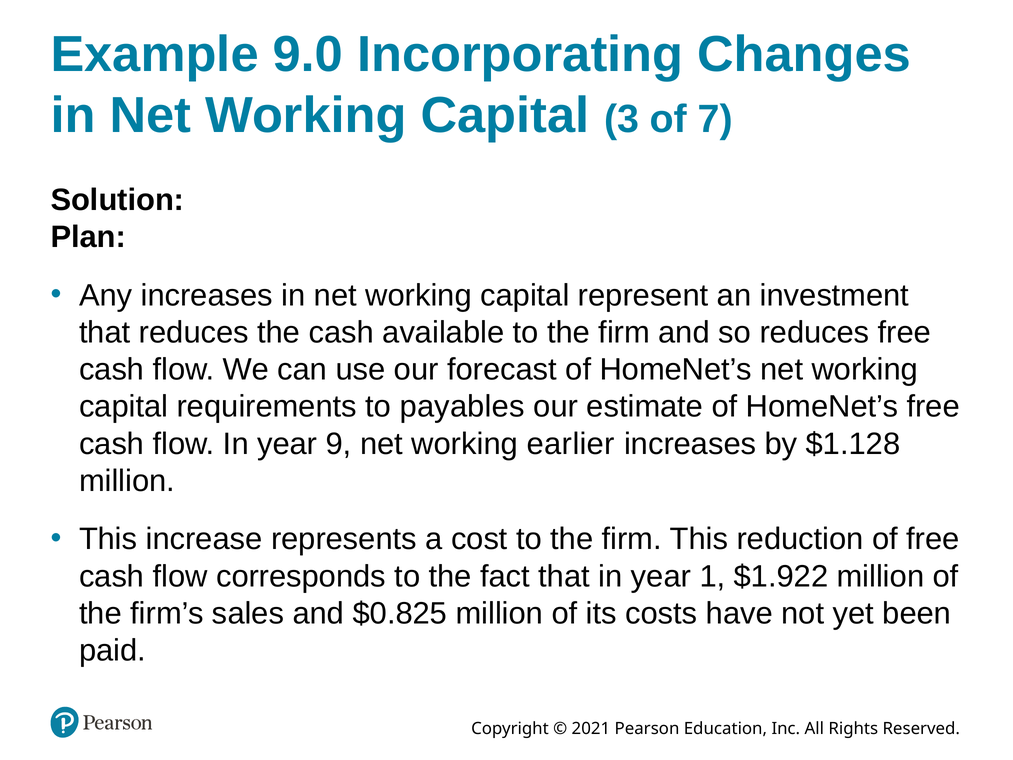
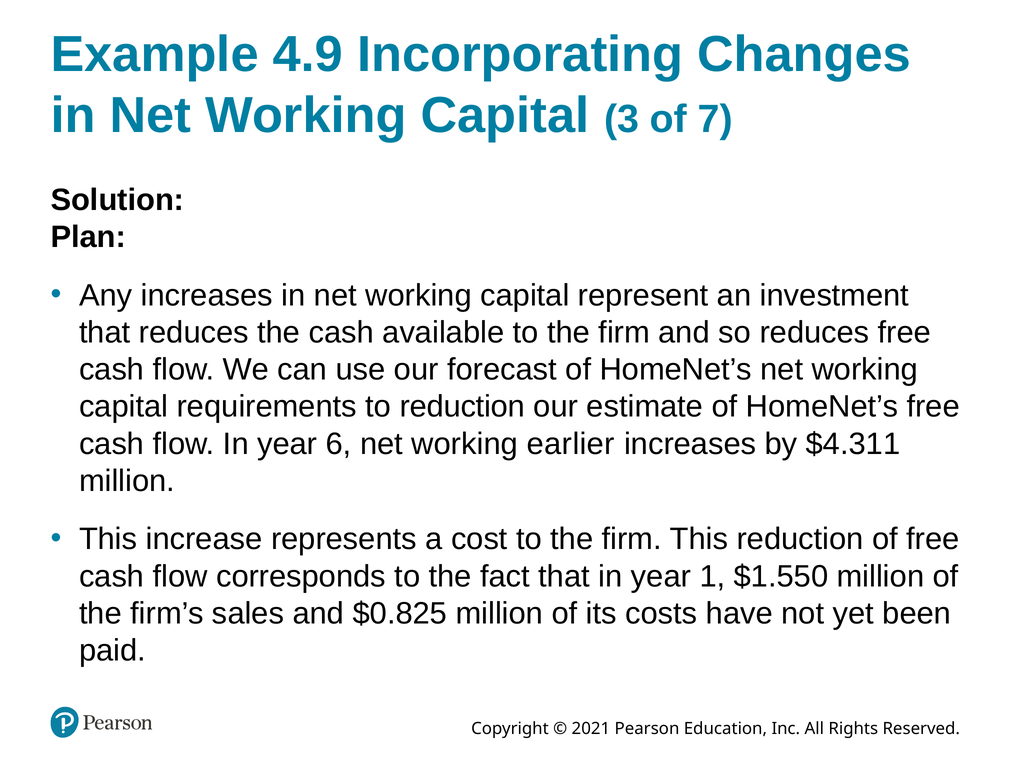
9.0: 9.0 -> 4.9
to payables: payables -> reduction
9: 9 -> 6
$1.128: $1.128 -> $4.311
$1.922: $1.922 -> $1.550
